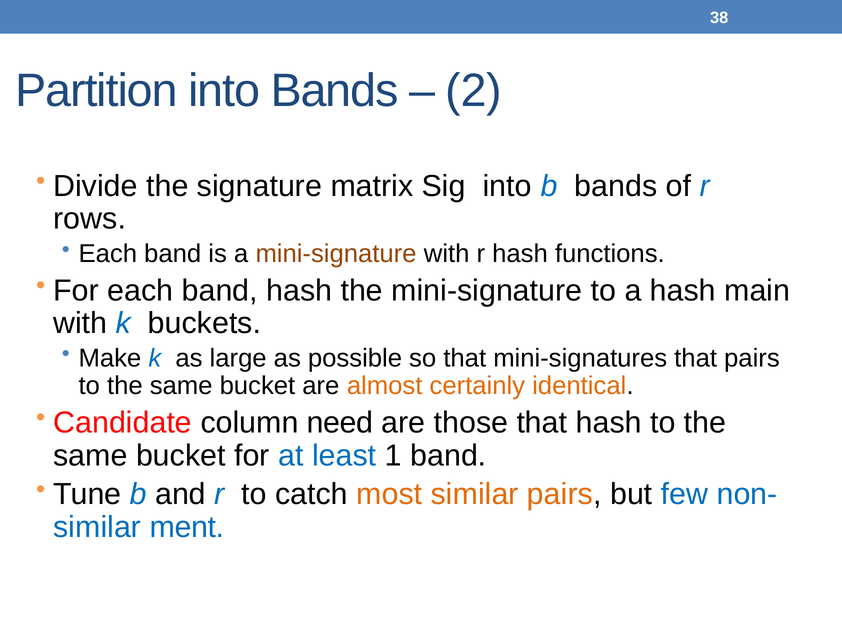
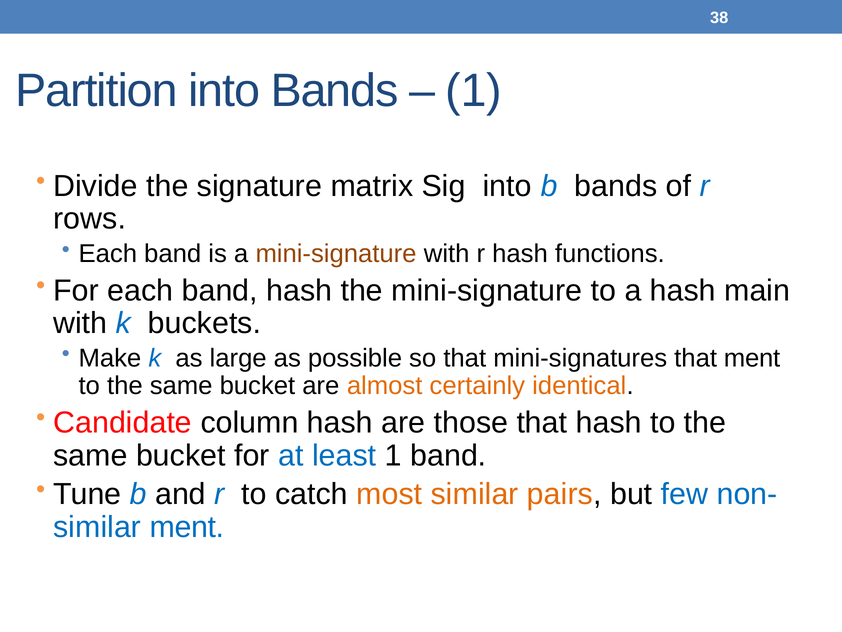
2 at (474, 91): 2 -> 1
that pairs: pairs -> ment
column need: need -> hash
